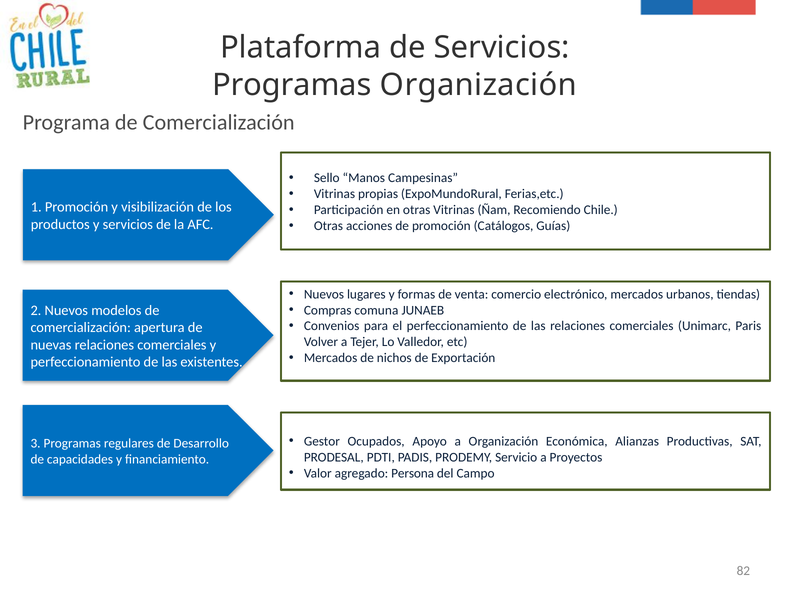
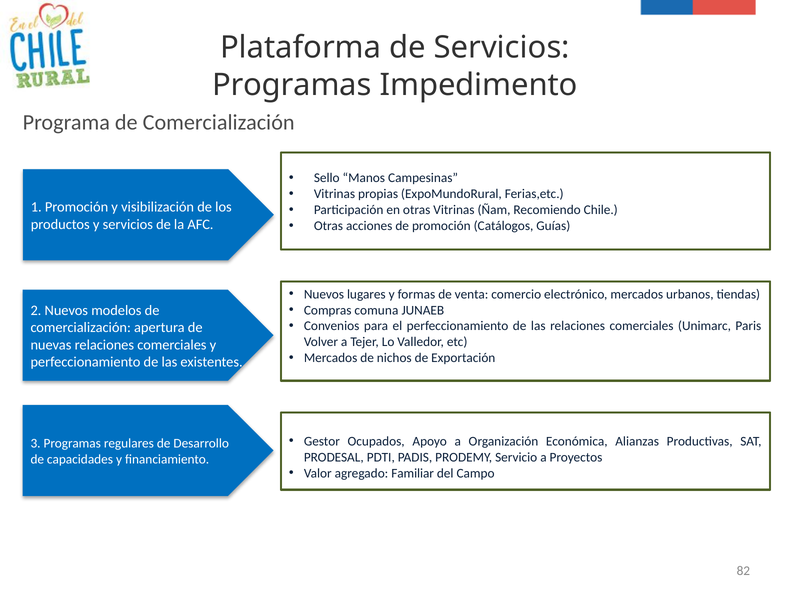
Programas Organización: Organización -> Impedimento
Persona: Persona -> Familiar
